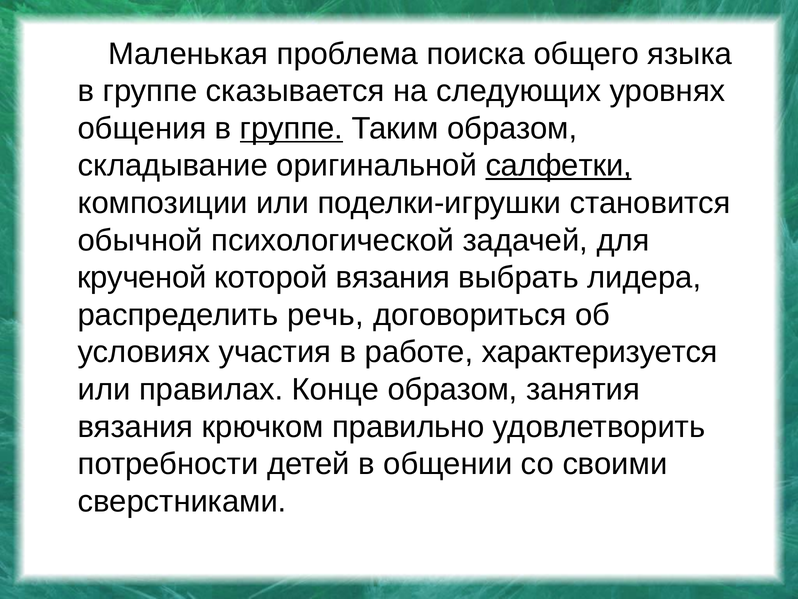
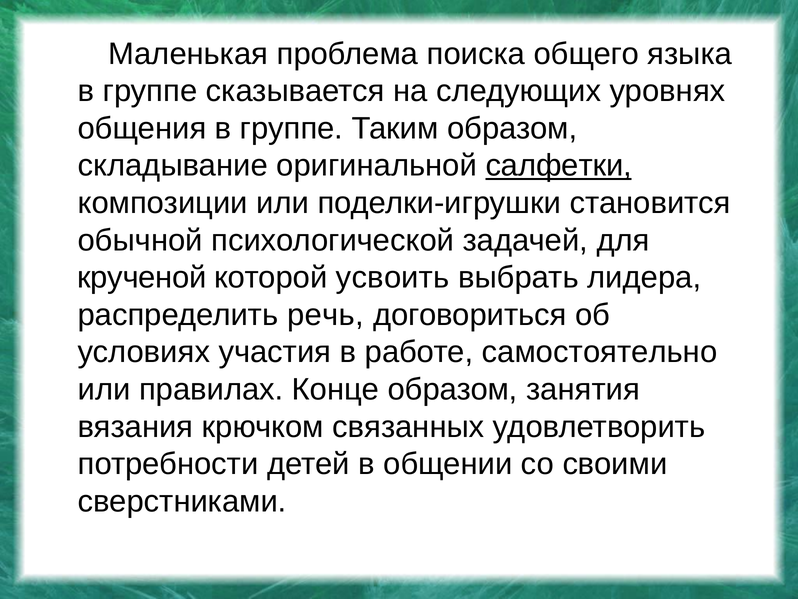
группе at (291, 128) underline: present -> none
которой вязания: вязания -> усвоить
характеризуется: характеризуется -> самостоятельно
правильно: правильно -> связанных
